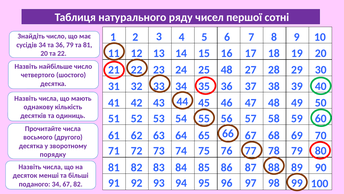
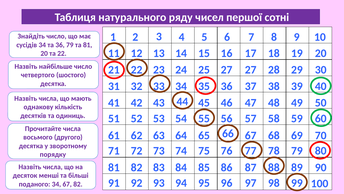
25 48: 48 -> 27
